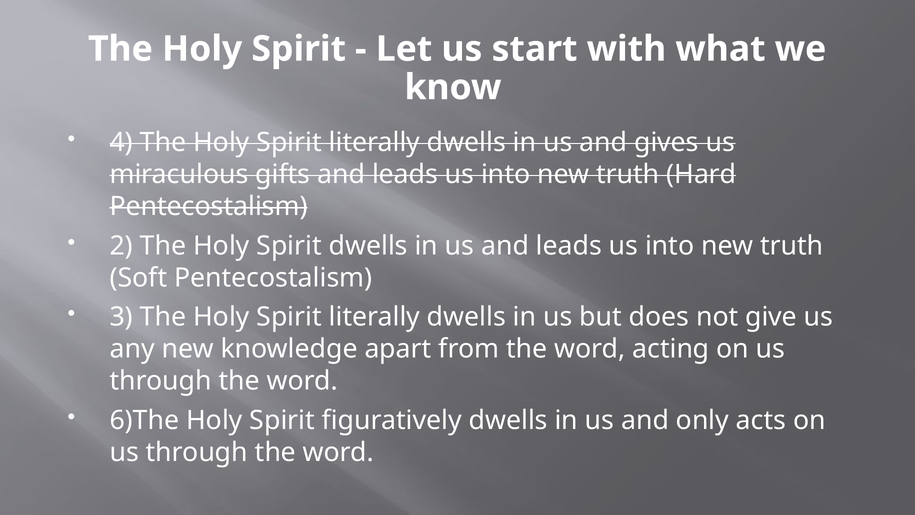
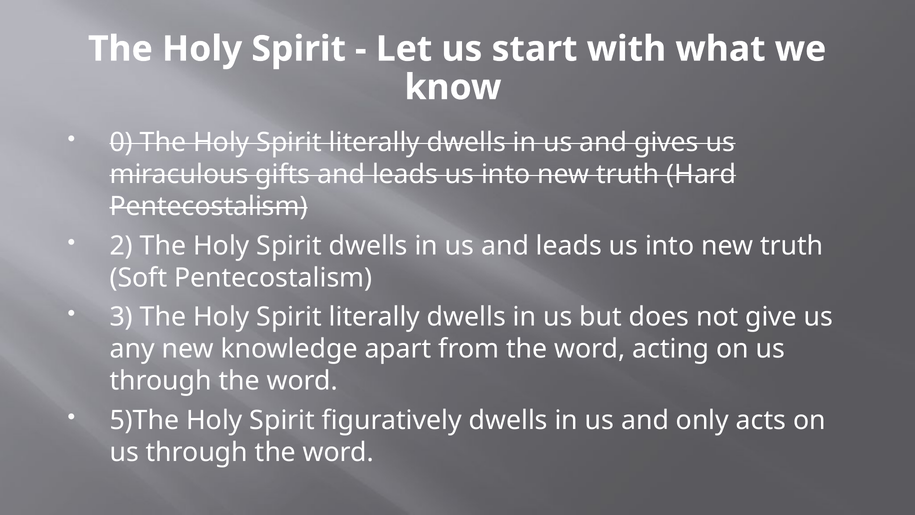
4: 4 -> 0
6)The: 6)The -> 5)The
